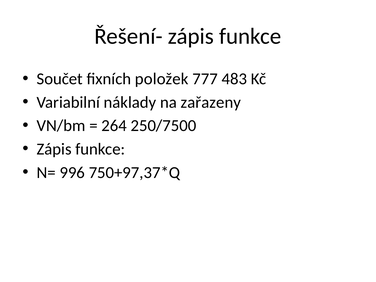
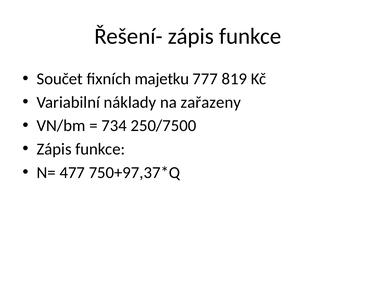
položek: položek -> majetku
483: 483 -> 819
264: 264 -> 734
996: 996 -> 477
